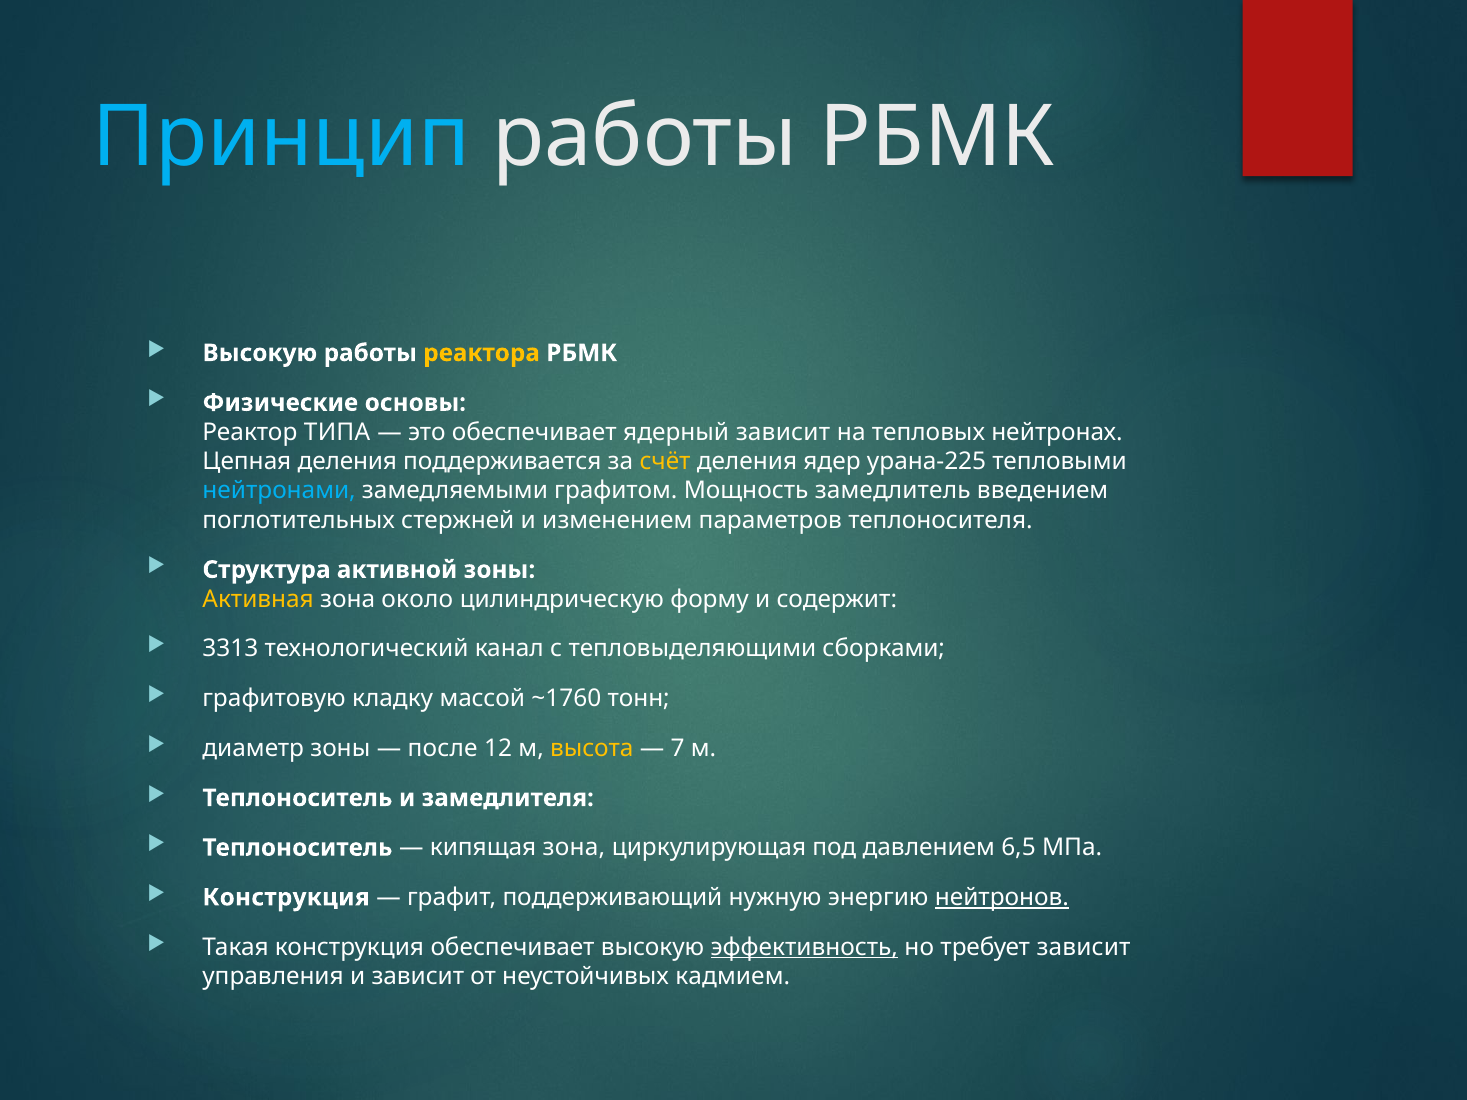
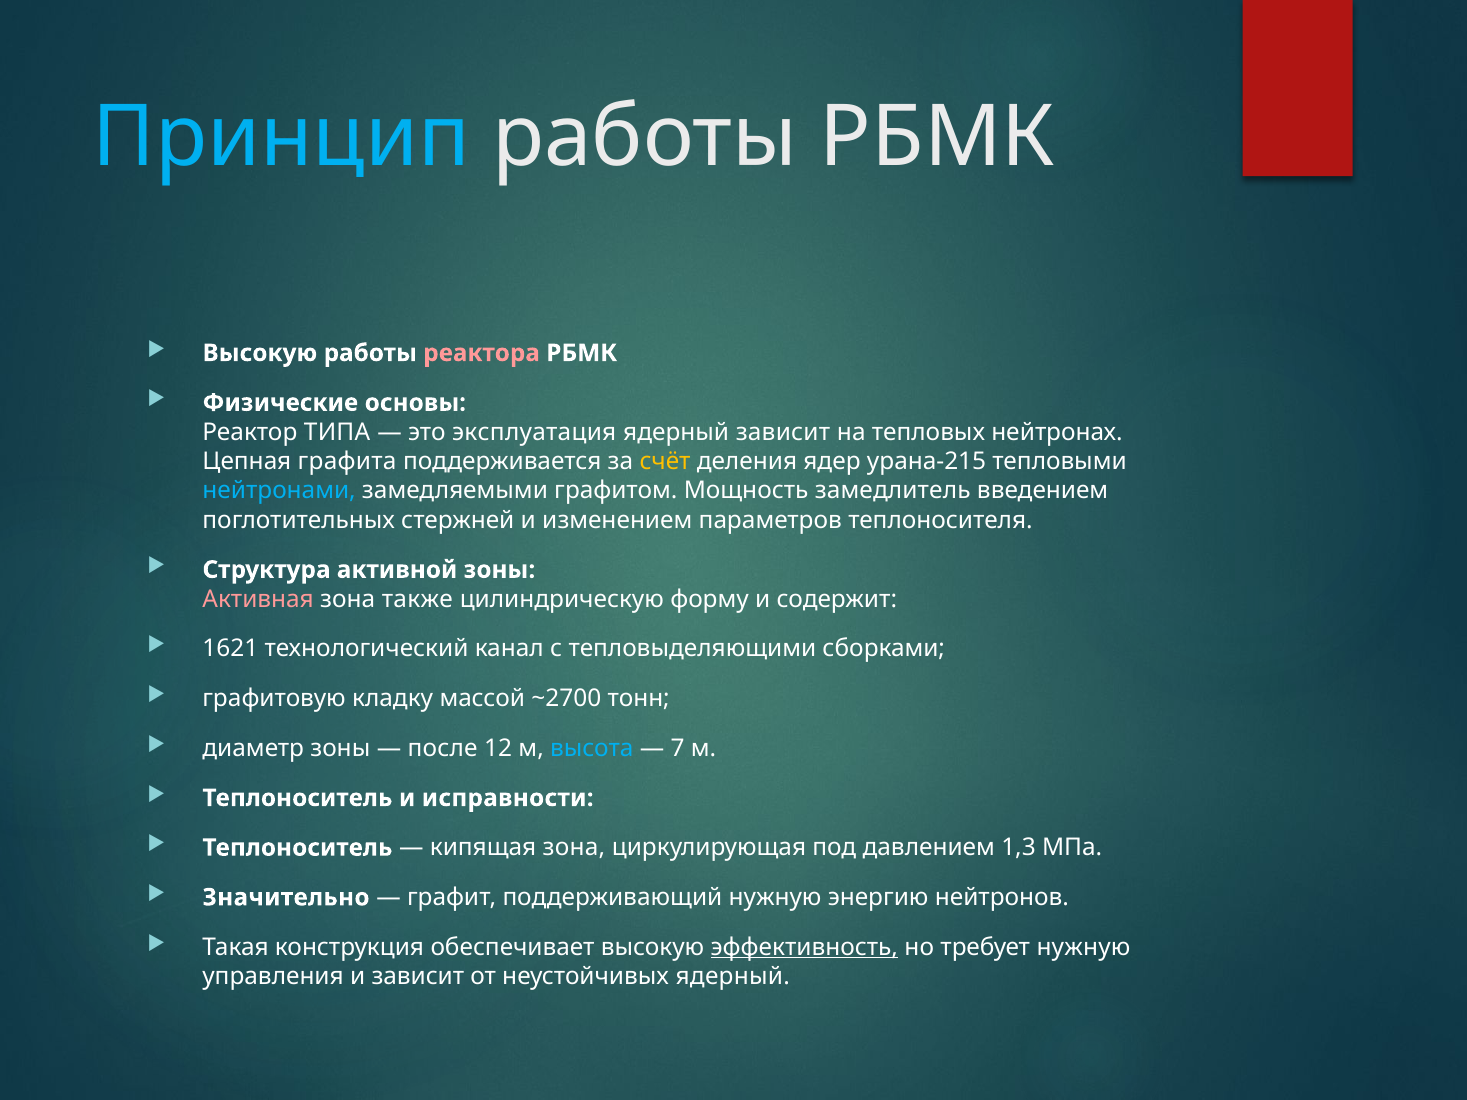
реактора colour: yellow -> pink
это обеспечивает: обеспечивает -> эксплуатация
Цепная деления: деления -> графита
урана-225: урана-225 -> урана-215
Активная colour: yellow -> pink
около: около -> также
3313: 3313 -> 1621
~1760: ~1760 -> ~2700
высота colour: yellow -> light blue
замедлителя: замедлителя -> исправности
6,5: 6,5 -> 1,3
Конструкция at (286, 898): Конструкция -> Значительно
нейтронов underline: present -> none
требует зависит: зависит -> нужную
неустойчивых кадмием: кадмием -> ядерный
